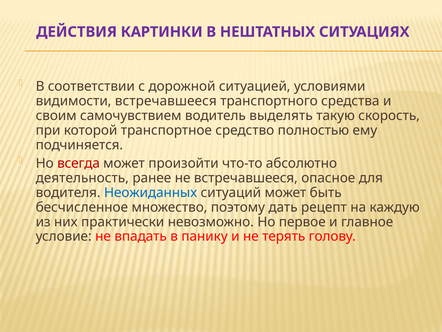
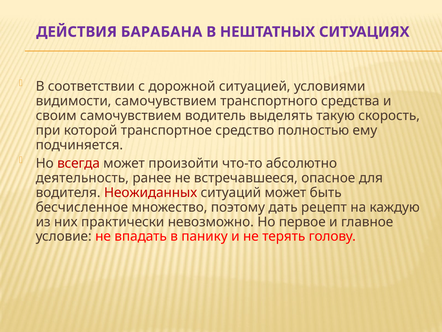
КАРТИНКИ: КАРТИНКИ -> БАРАБАНА
видимости встречавшееся: встречавшееся -> самочувствием
Неожиданных colour: blue -> red
